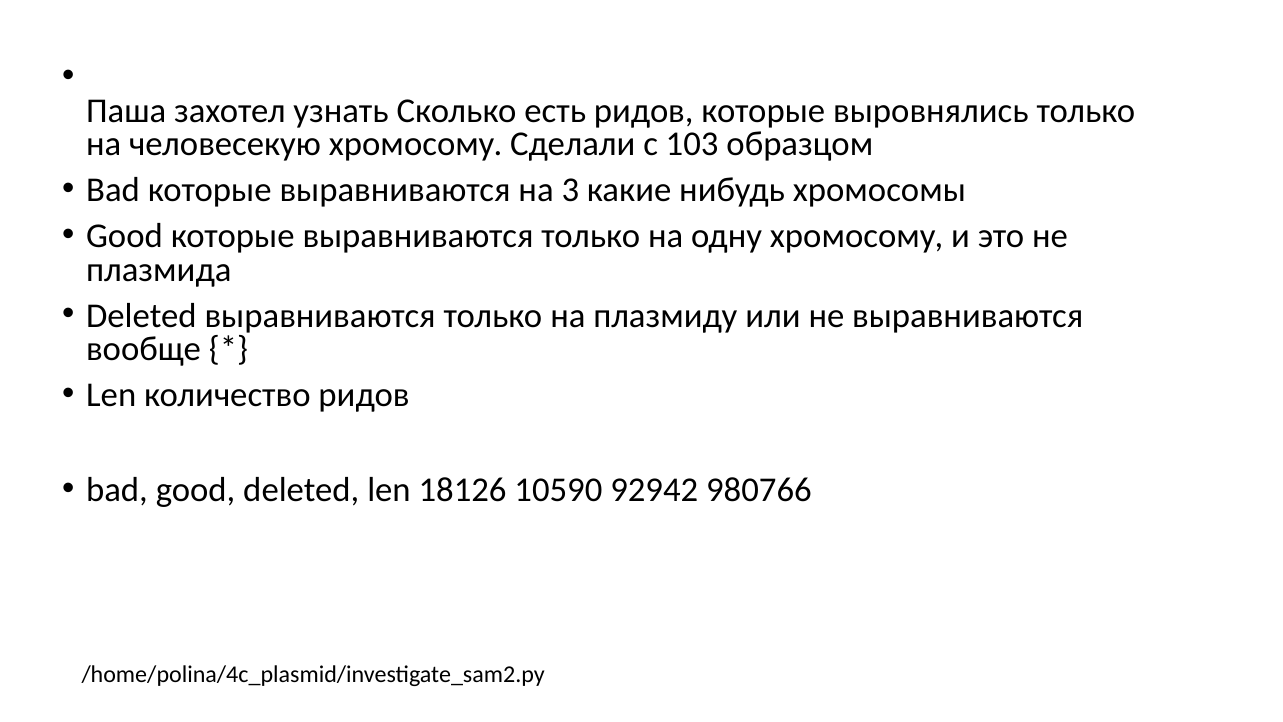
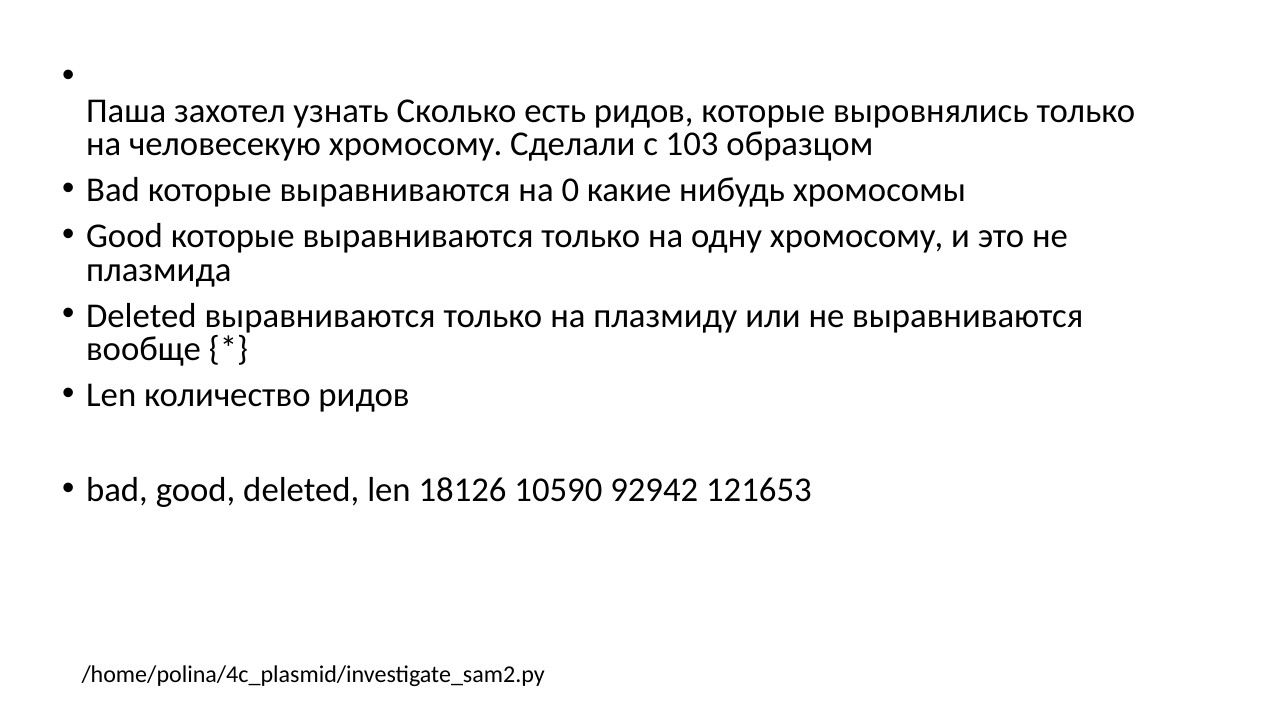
3: 3 -> 0
980766: 980766 -> 121653
